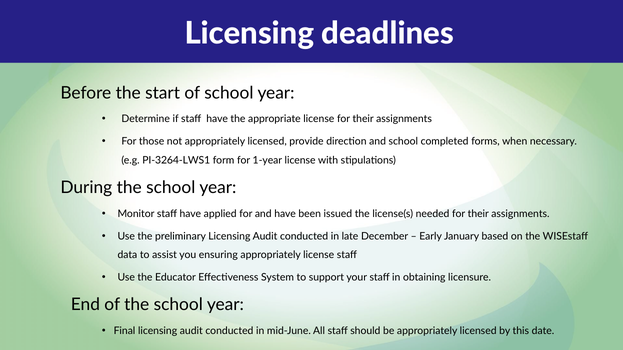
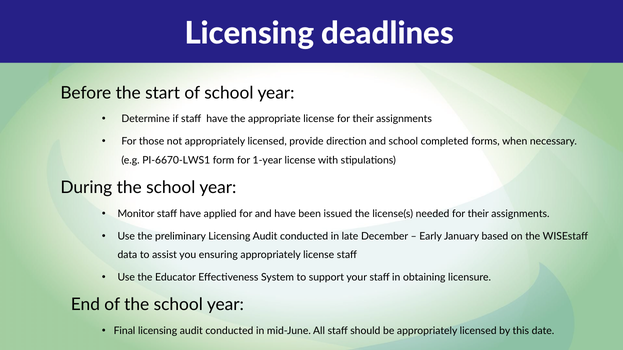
PI-3264-LWS1: PI-3264-LWS1 -> PI-6670-LWS1
